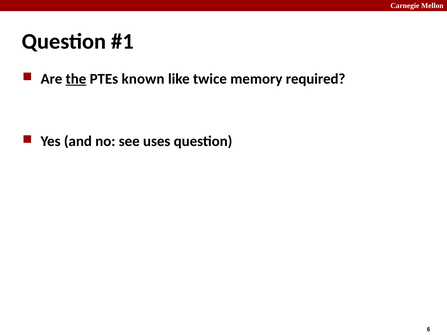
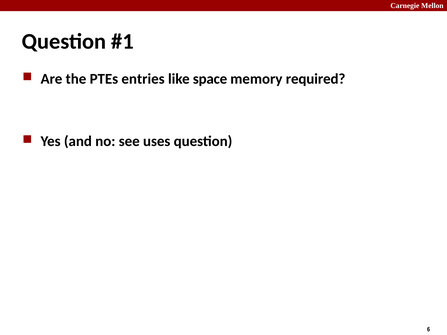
the underline: present -> none
known: known -> entries
twice: twice -> space
